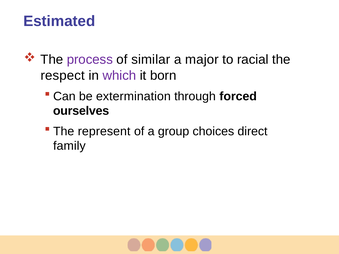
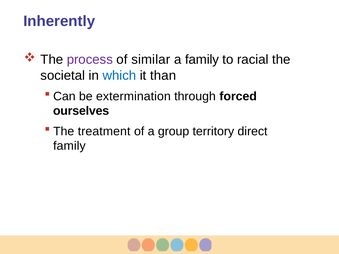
Estimated: Estimated -> Inherently
a major: major -> family
respect: respect -> societal
which colour: purple -> blue
born: born -> than
represent: represent -> treatment
choices: choices -> territory
